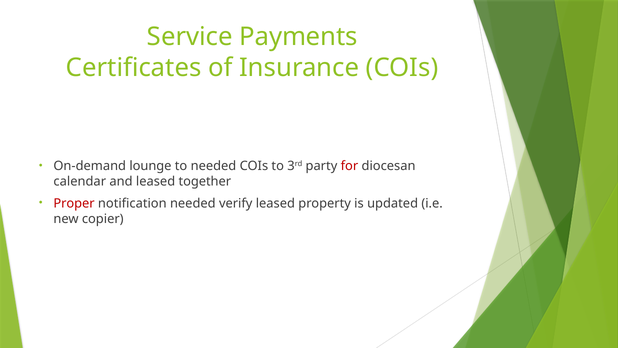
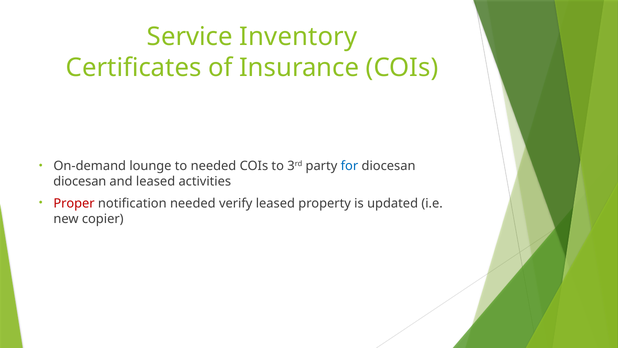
Payments: Payments -> Inventory
for colour: red -> blue
calendar at (80, 181): calendar -> diocesan
together: together -> activities
